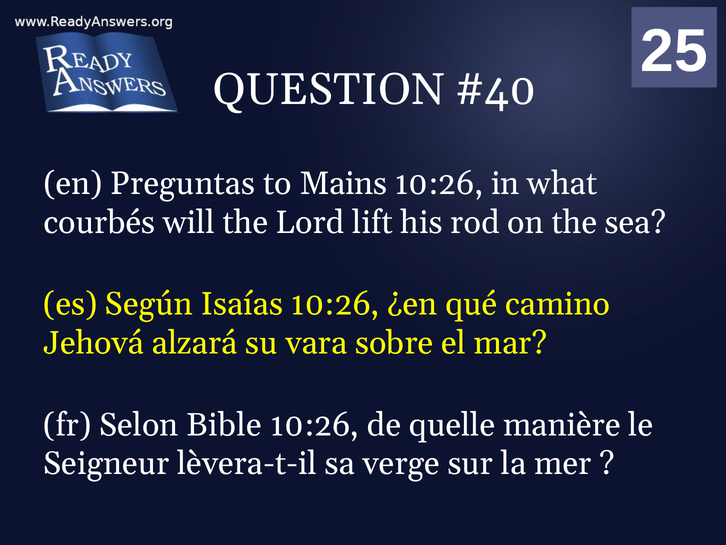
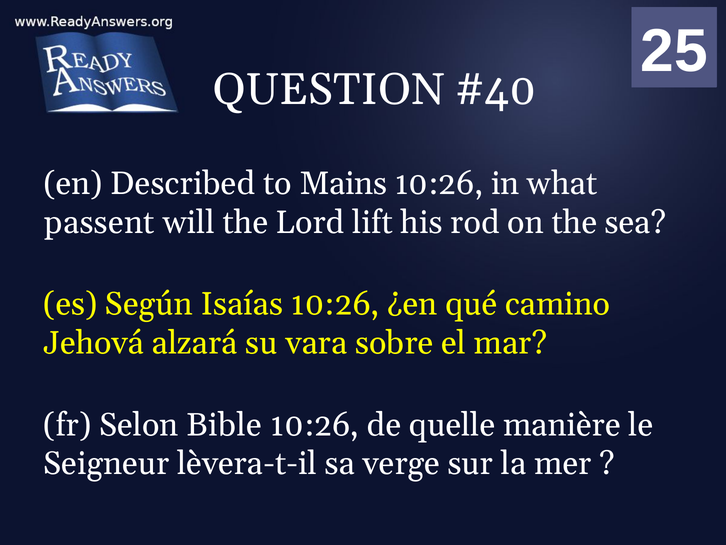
Preguntas: Preguntas -> Described
courbés: courbés -> passent
